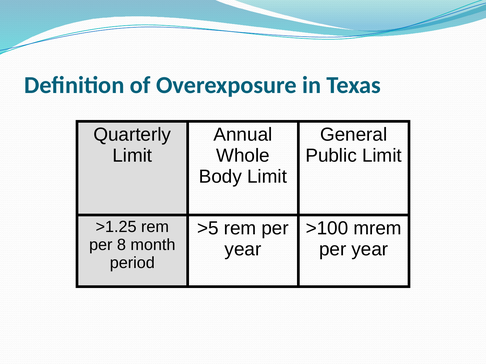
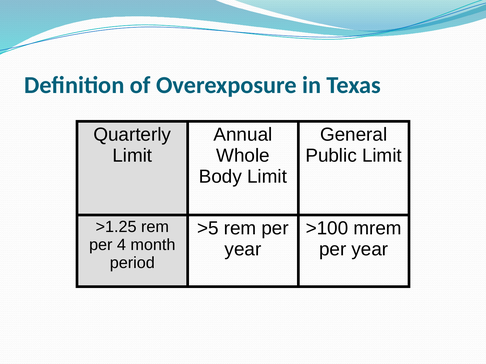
8: 8 -> 4
